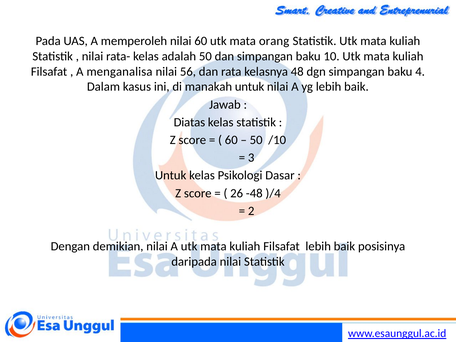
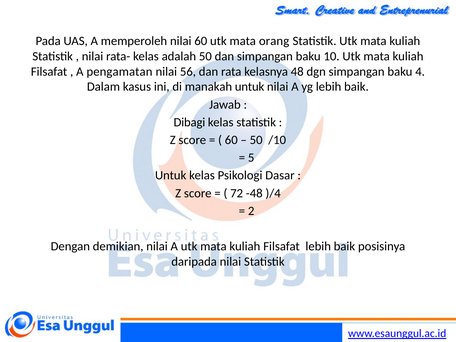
menganalisa: menganalisa -> pengamatan
Diatas: Diatas -> Dibagi
3: 3 -> 5
26: 26 -> 72
